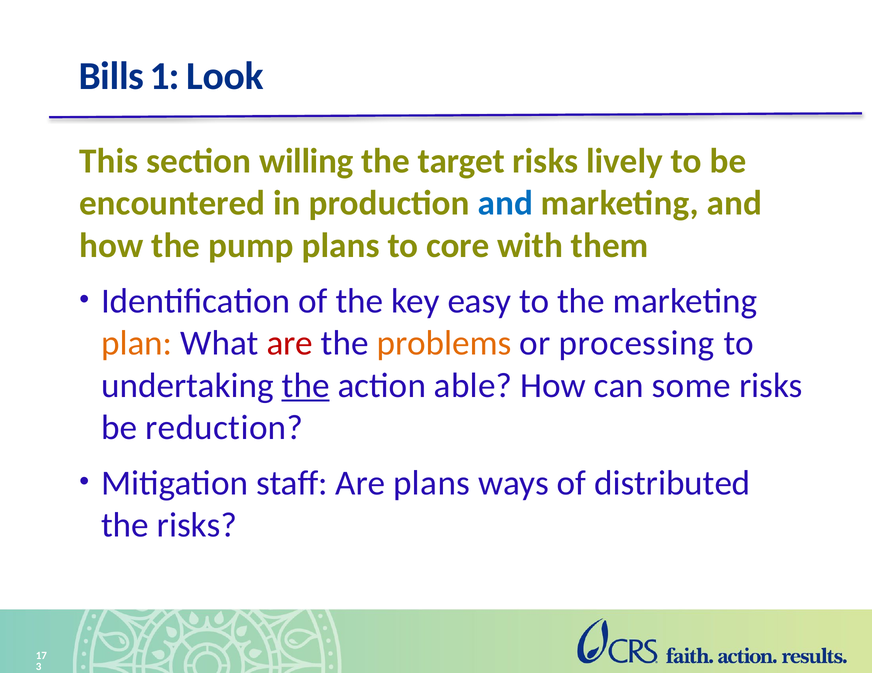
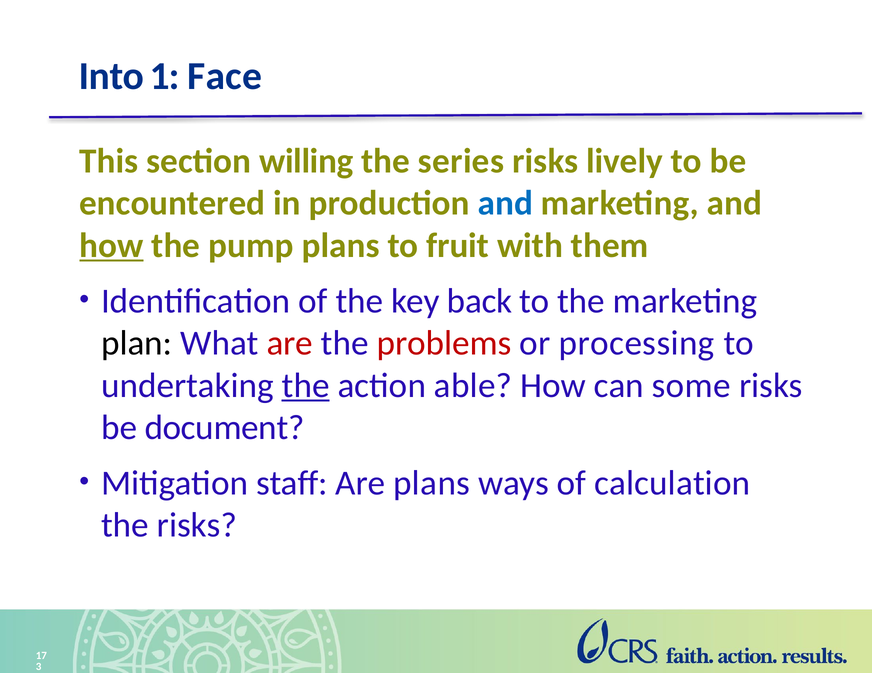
Bills: Bills -> Into
Look: Look -> Face
target: target -> series
how at (111, 246) underline: none -> present
core: core -> fruit
easy: easy -> back
plan colour: orange -> black
problems colour: orange -> red
reduction: reduction -> document
distributed: distributed -> calculation
